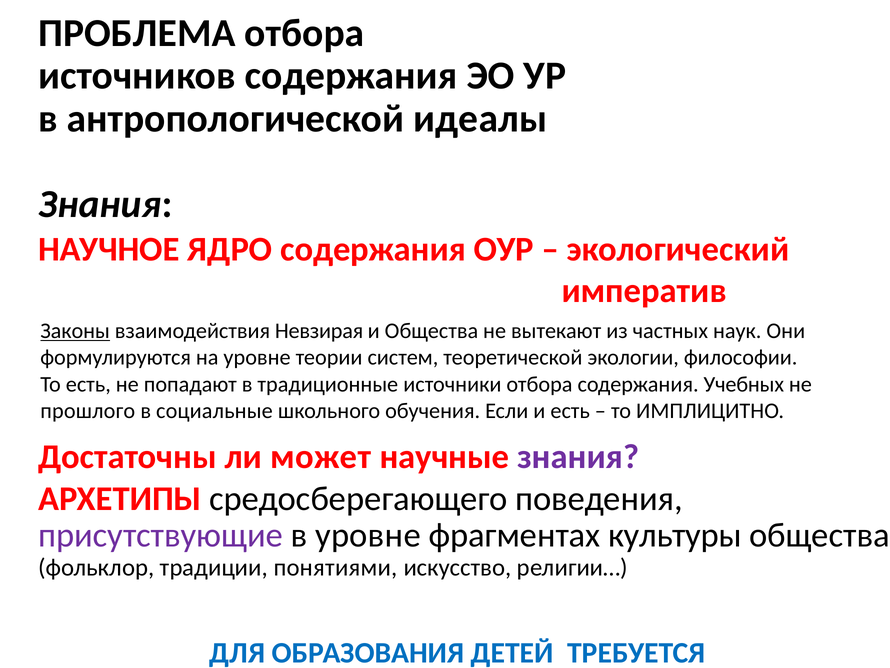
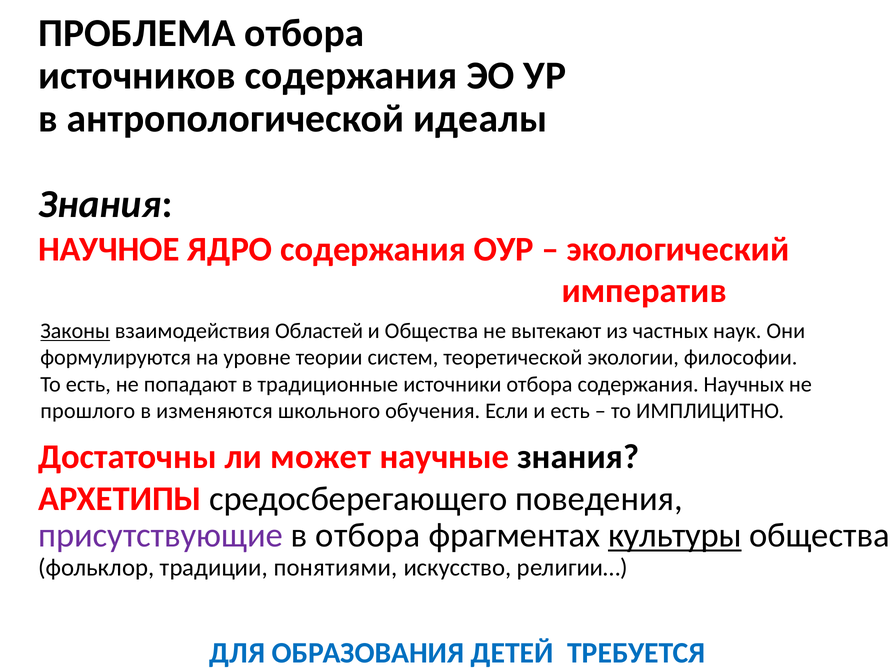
Невзирая: Невзирая -> Областей
Учебных: Учебных -> Научных
социальные: социальные -> изменяются
знания at (578, 457) colour: purple -> black
в уровне: уровне -> отбора
культуры underline: none -> present
